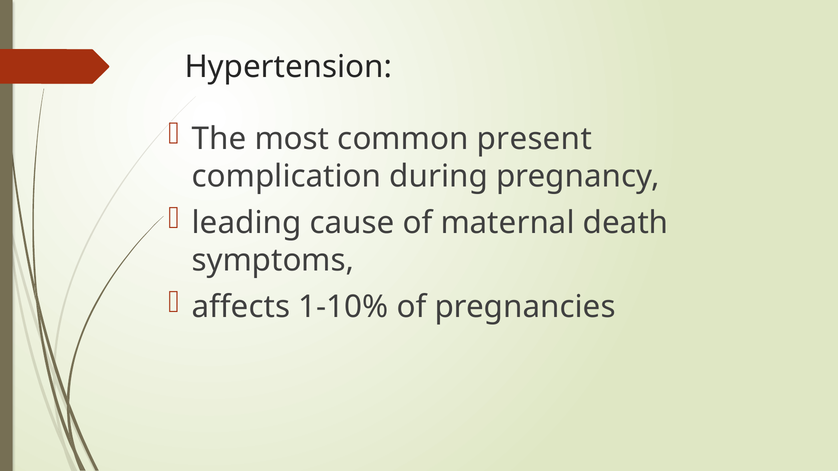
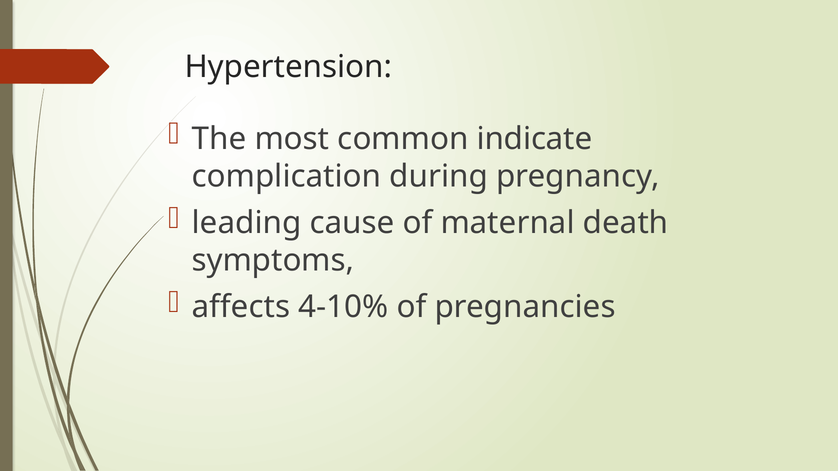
present: present -> indicate
1-10%: 1-10% -> 4-10%
